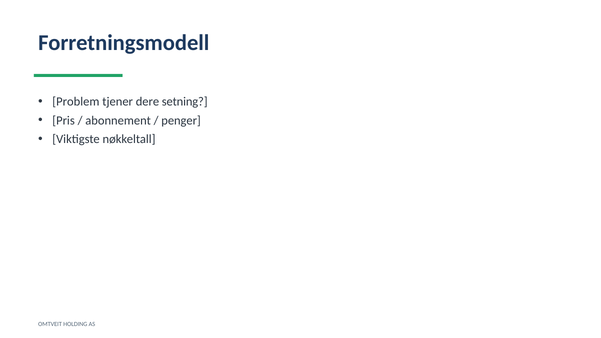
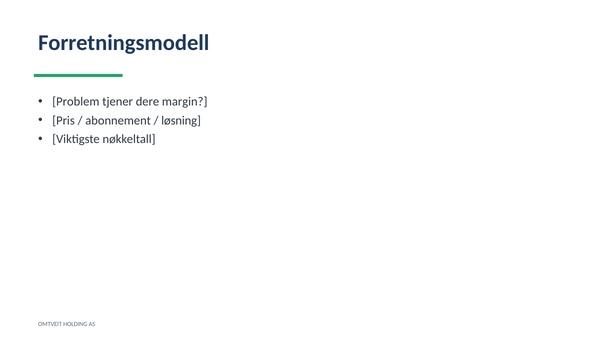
setning: setning -> margin
penger: penger -> løsning
